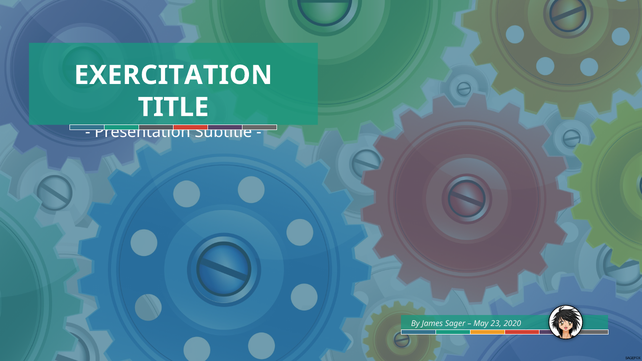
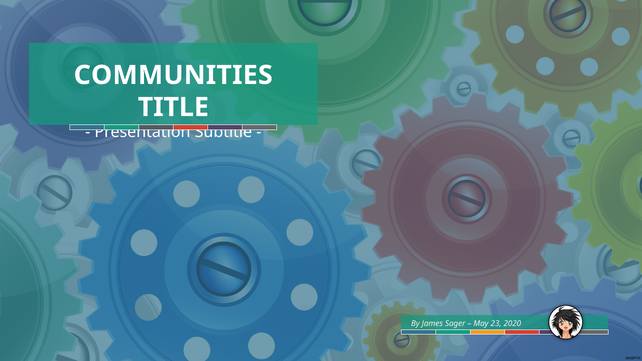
EXERCITATION: EXERCITATION -> COMMUNITIES
